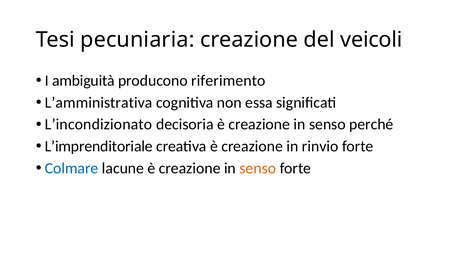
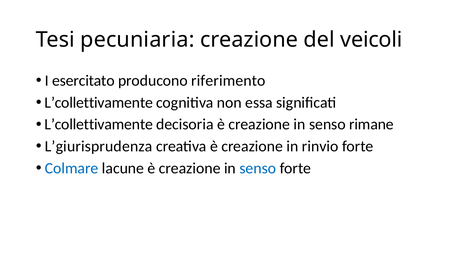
ambiguità: ambiguità -> esercitato
L’amministrativa at (99, 103): L’amministrativa -> L’collettivamente
L’incondizionato at (99, 125): L’incondizionato -> L’collettivamente
perché: perché -> rimane
L’imprenditoriale: L’imprenditoriale -> L’giurisprudenza
senso at (258, 169) colour: orange -> blue
